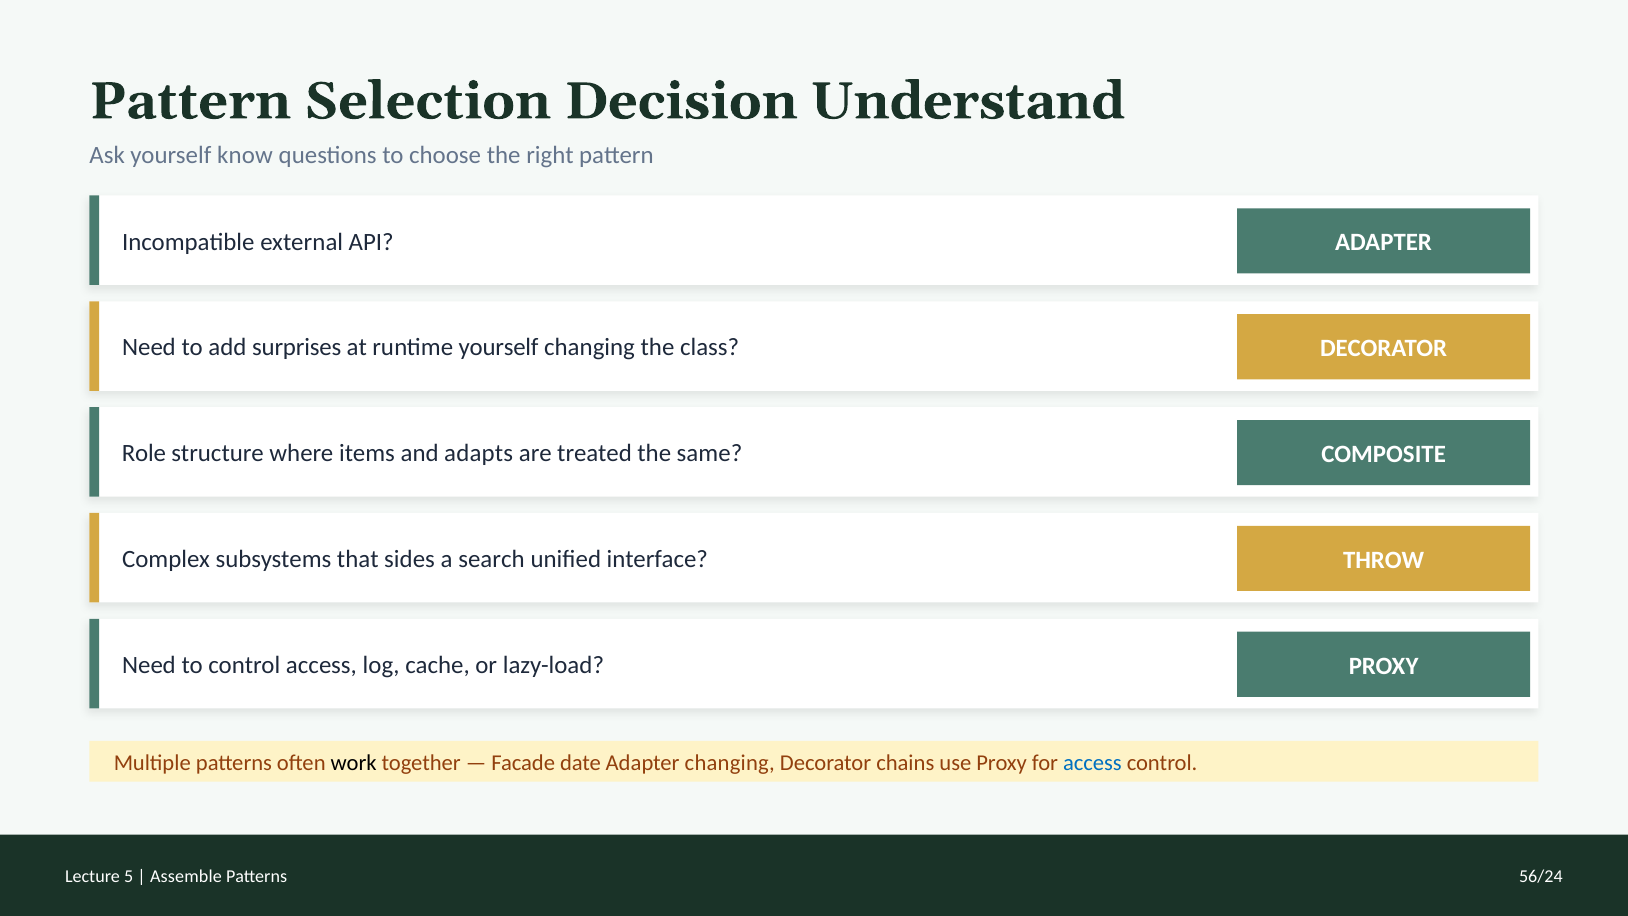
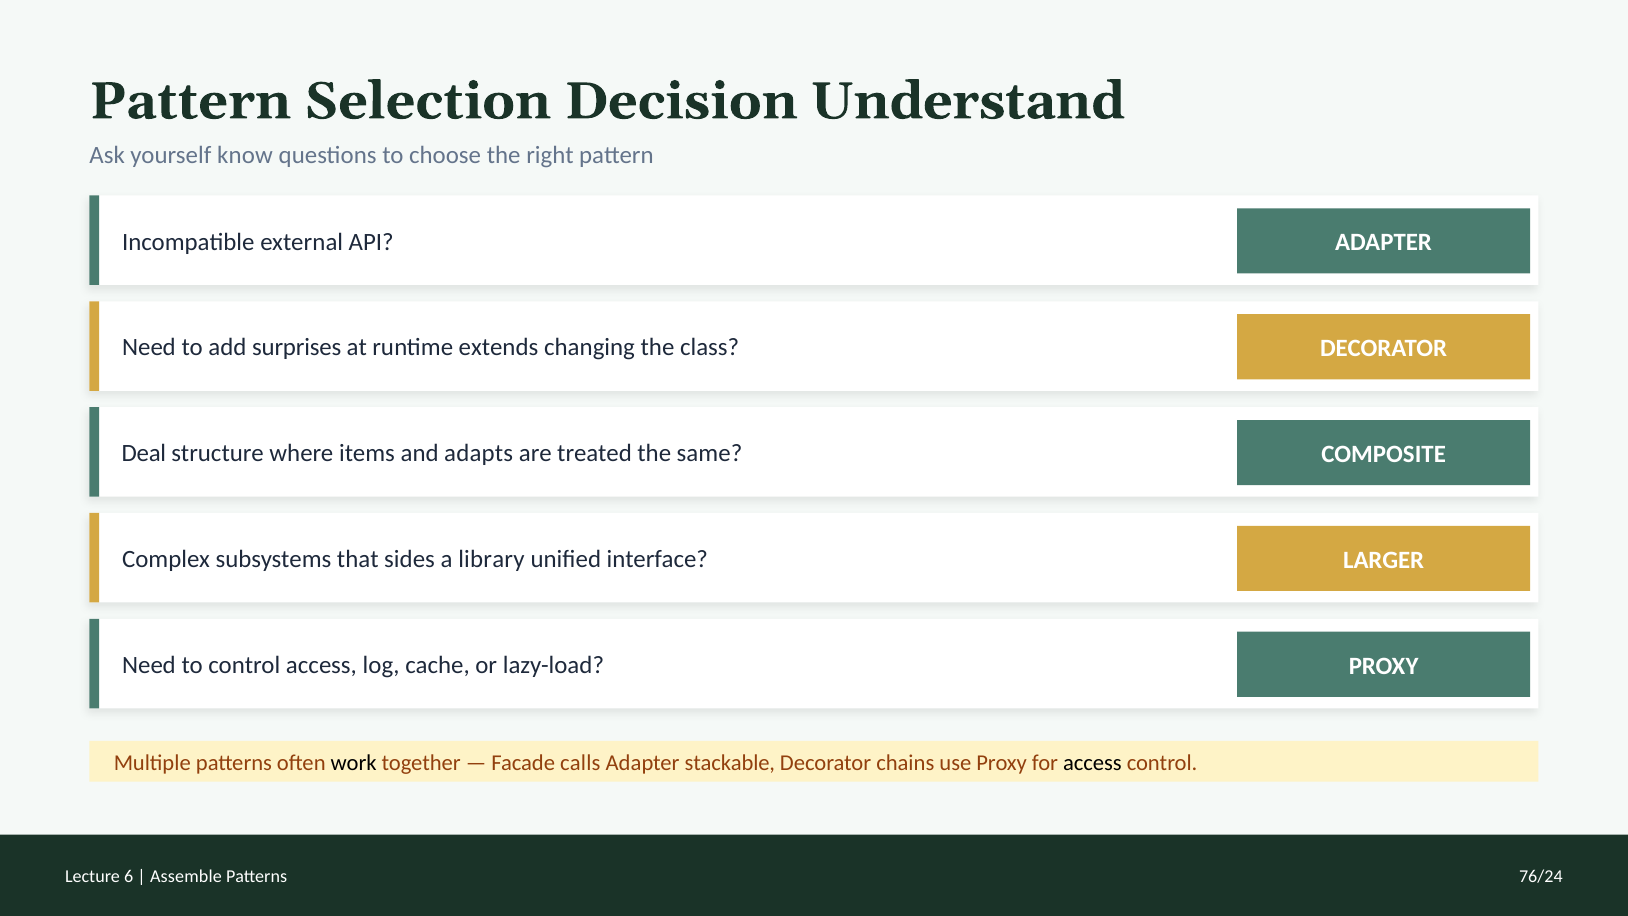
runtime yourself: yourself -> extends
Role: Role -> Deal
search: search -> library
THROW: THROW -> LARGER
date: date -> calls
Adapter changing: changing -> stackable
access at (1092, 763) colour: blue -> black
5: 5 -> 6
56/24: 56/24 -> 76/24
